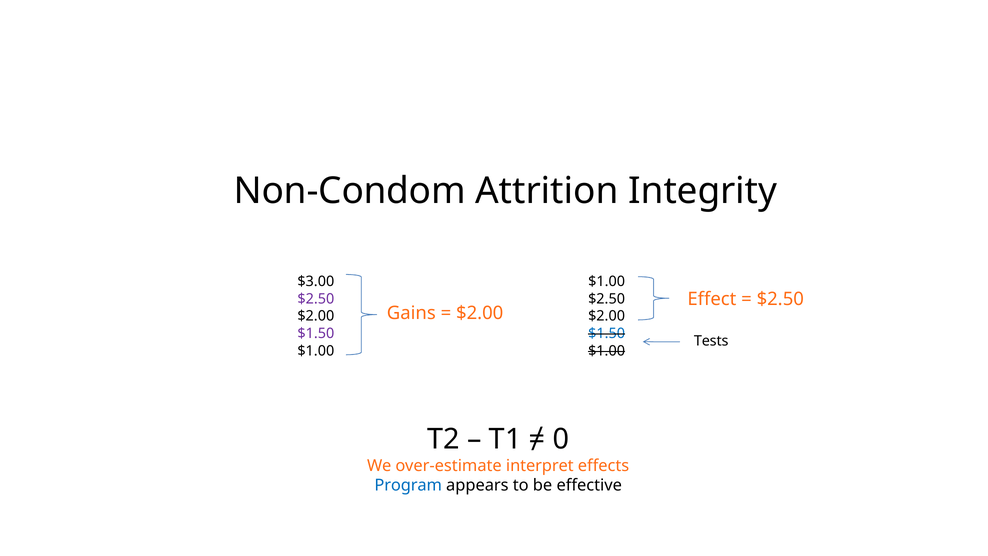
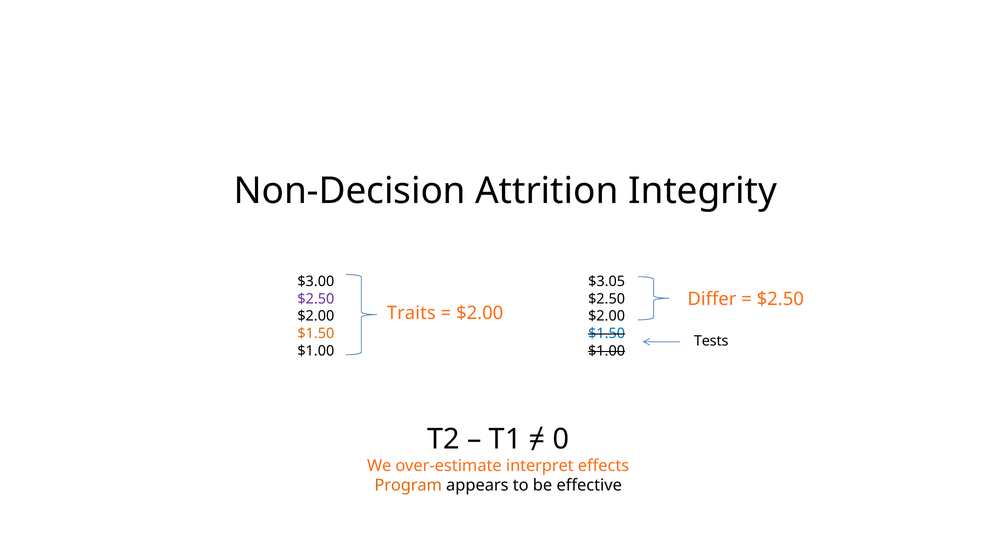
Non-Condom: Non-Condom -> Non-Decision
$1.00 at (607, 281): $1.00 -> $3.05
Effect: Effect -> Differ
Gains: Gains -> Traits
$1.50 at (316, 333) colour: purple -> orange
Program colour: blue -> orange
